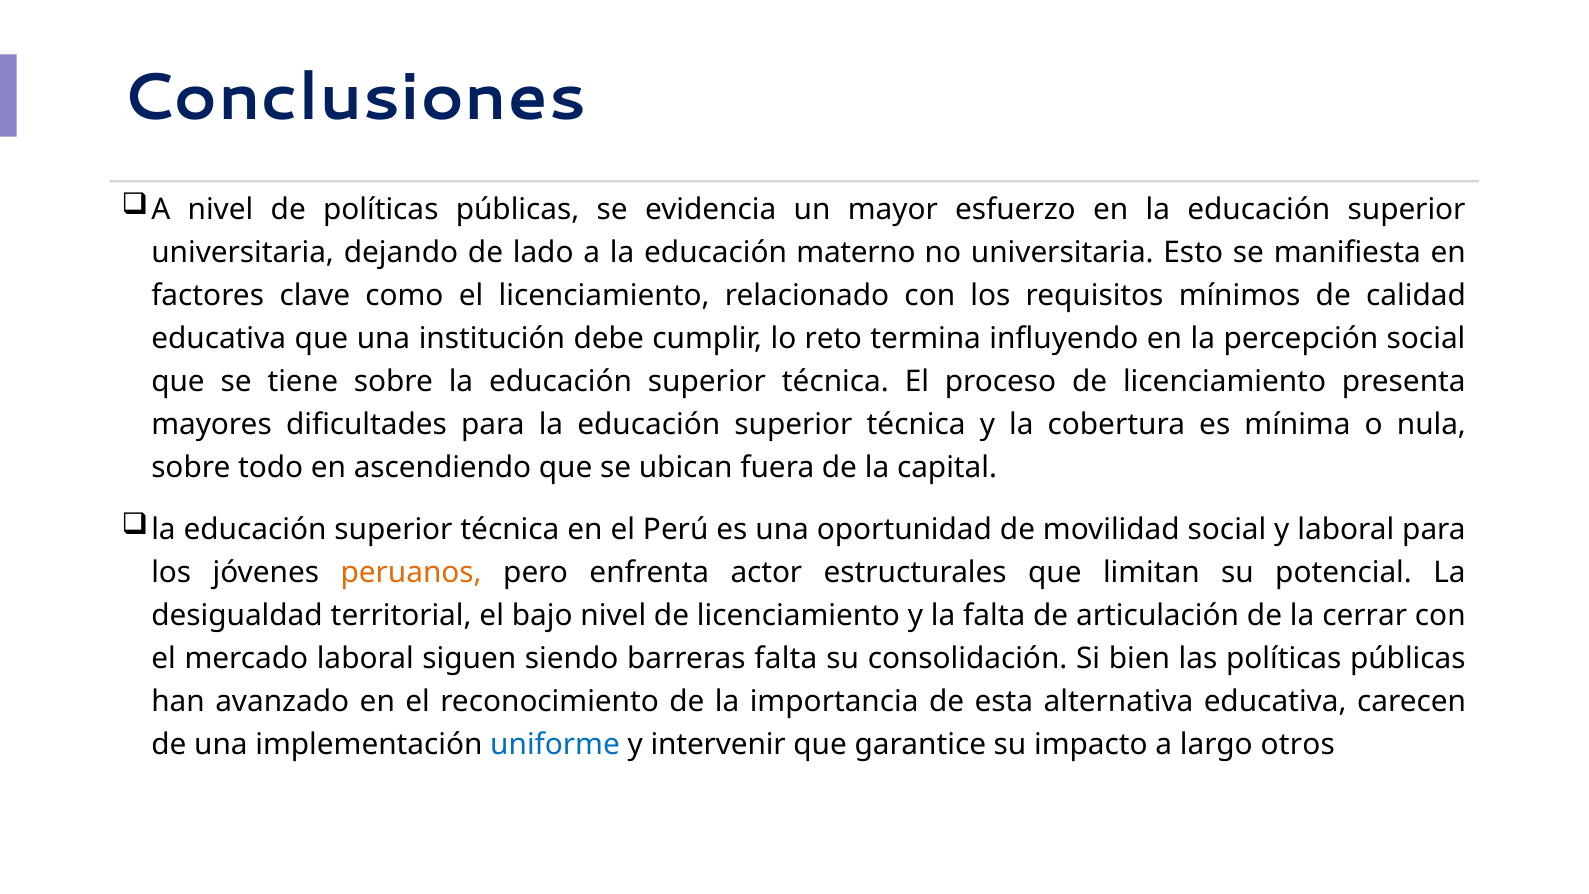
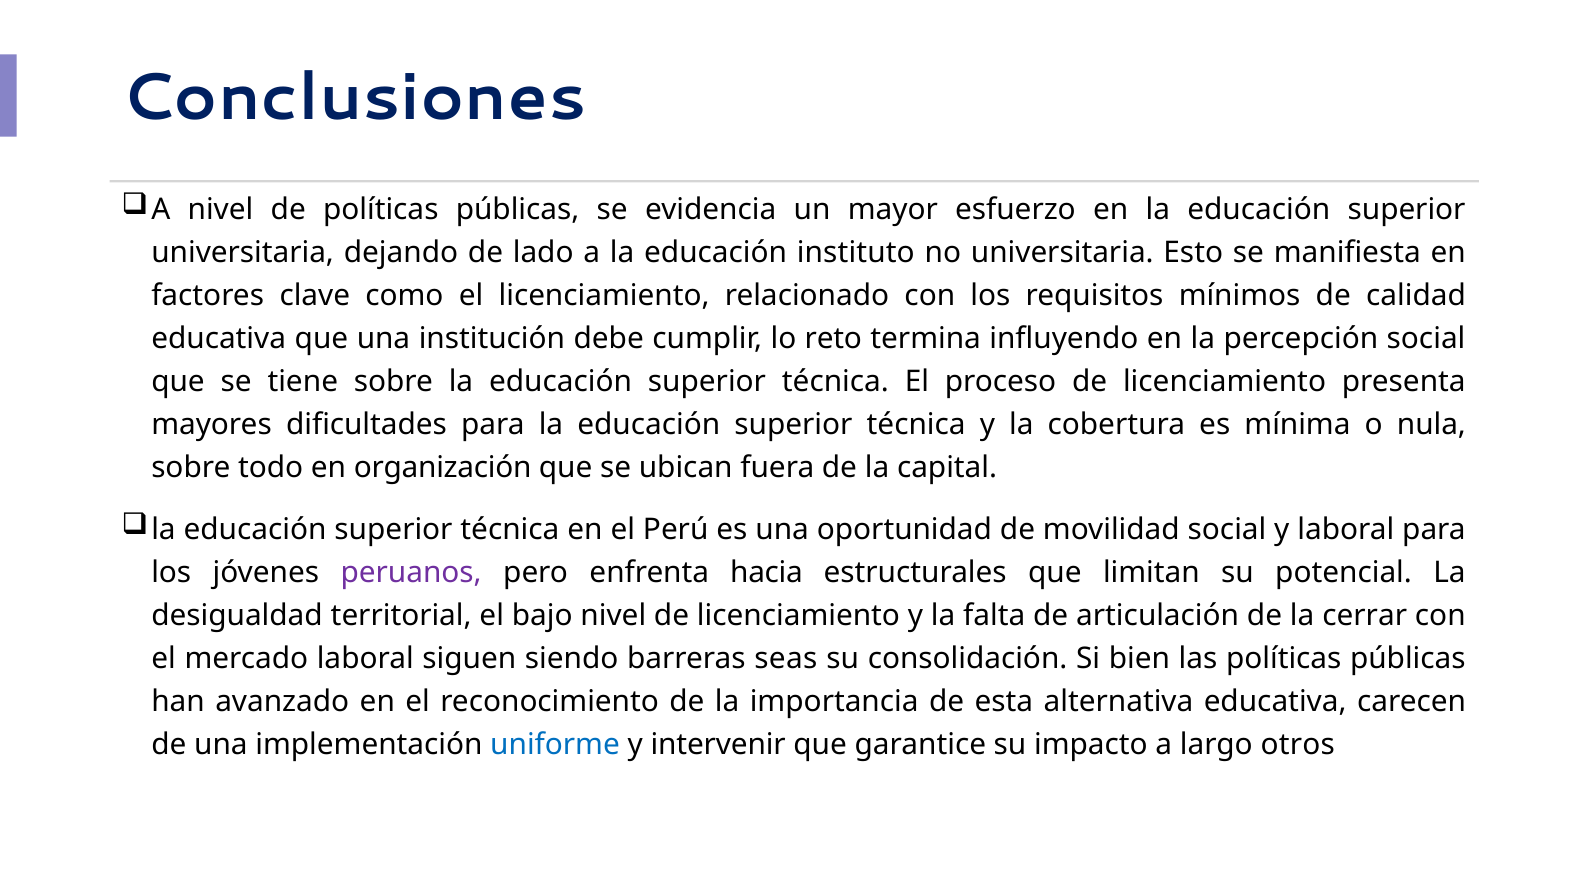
materno: materno -> instituto
ascendiendo: ascendiendo -> organización
peruanos colour: orange -> purple
actor: actor -> hacia
barreras falta: falta -> seas
